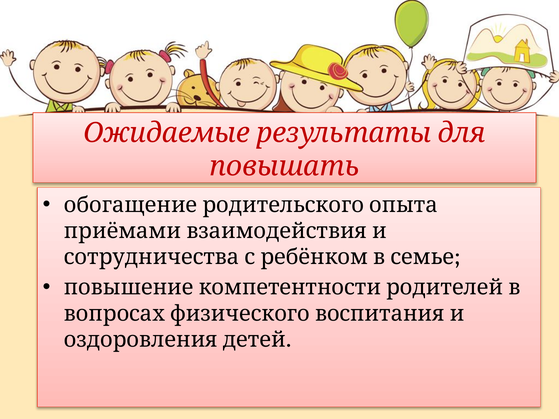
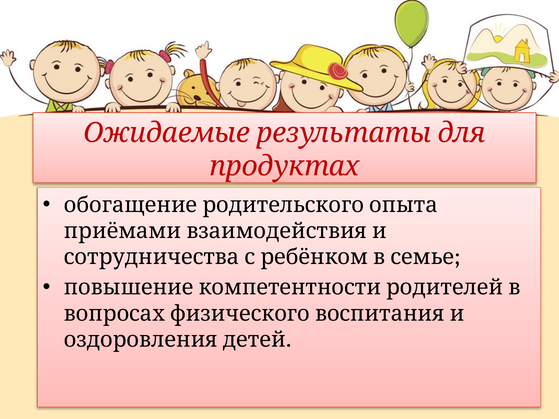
повышать: повышать -> продуктах
